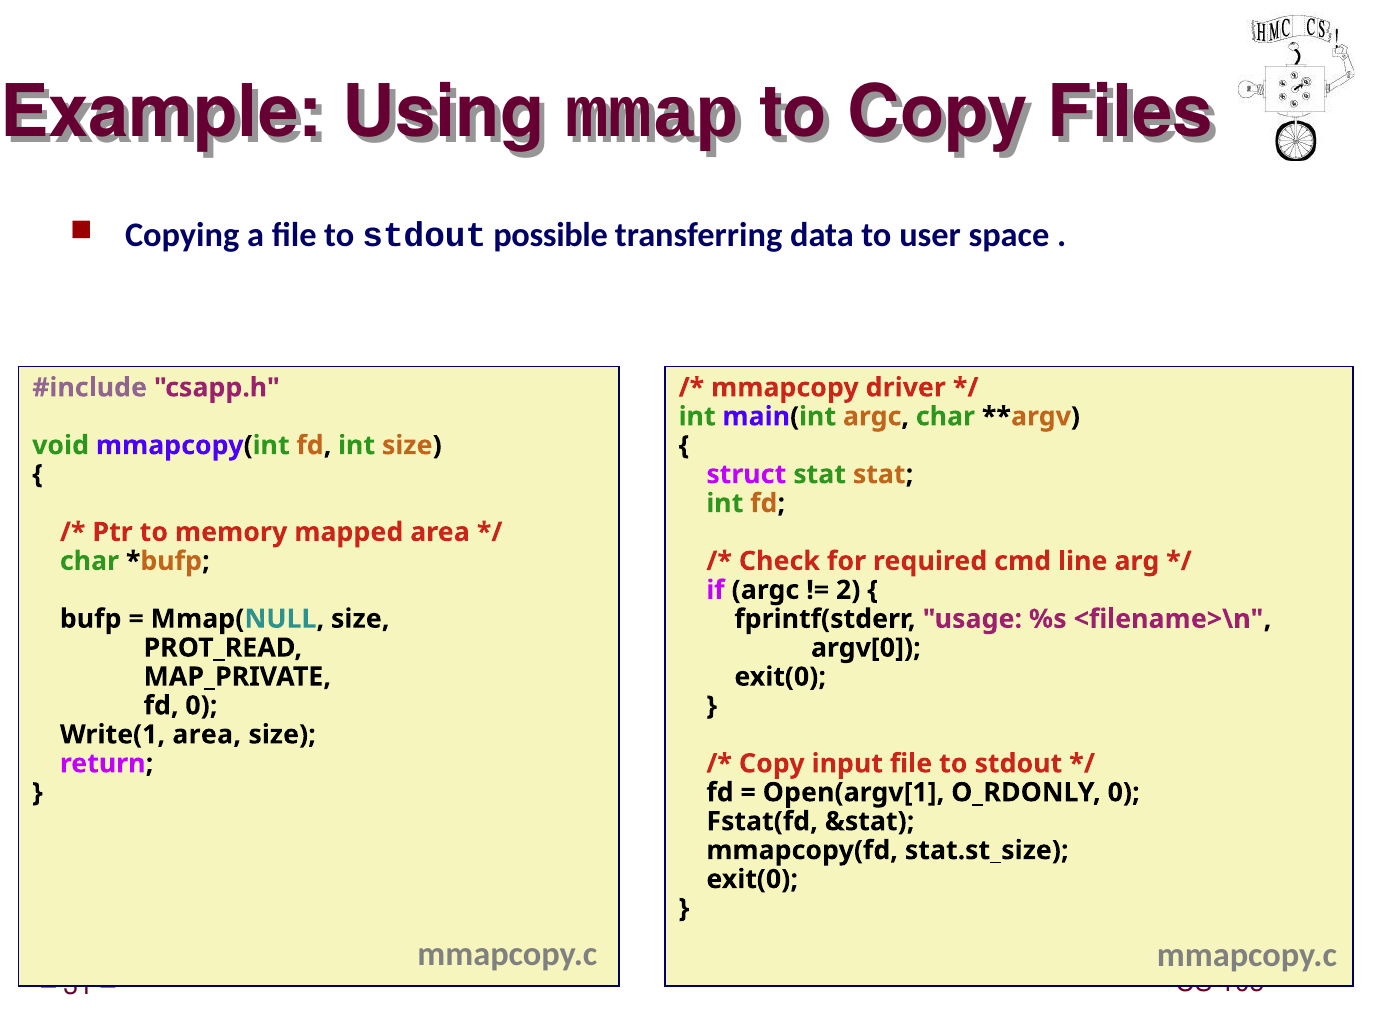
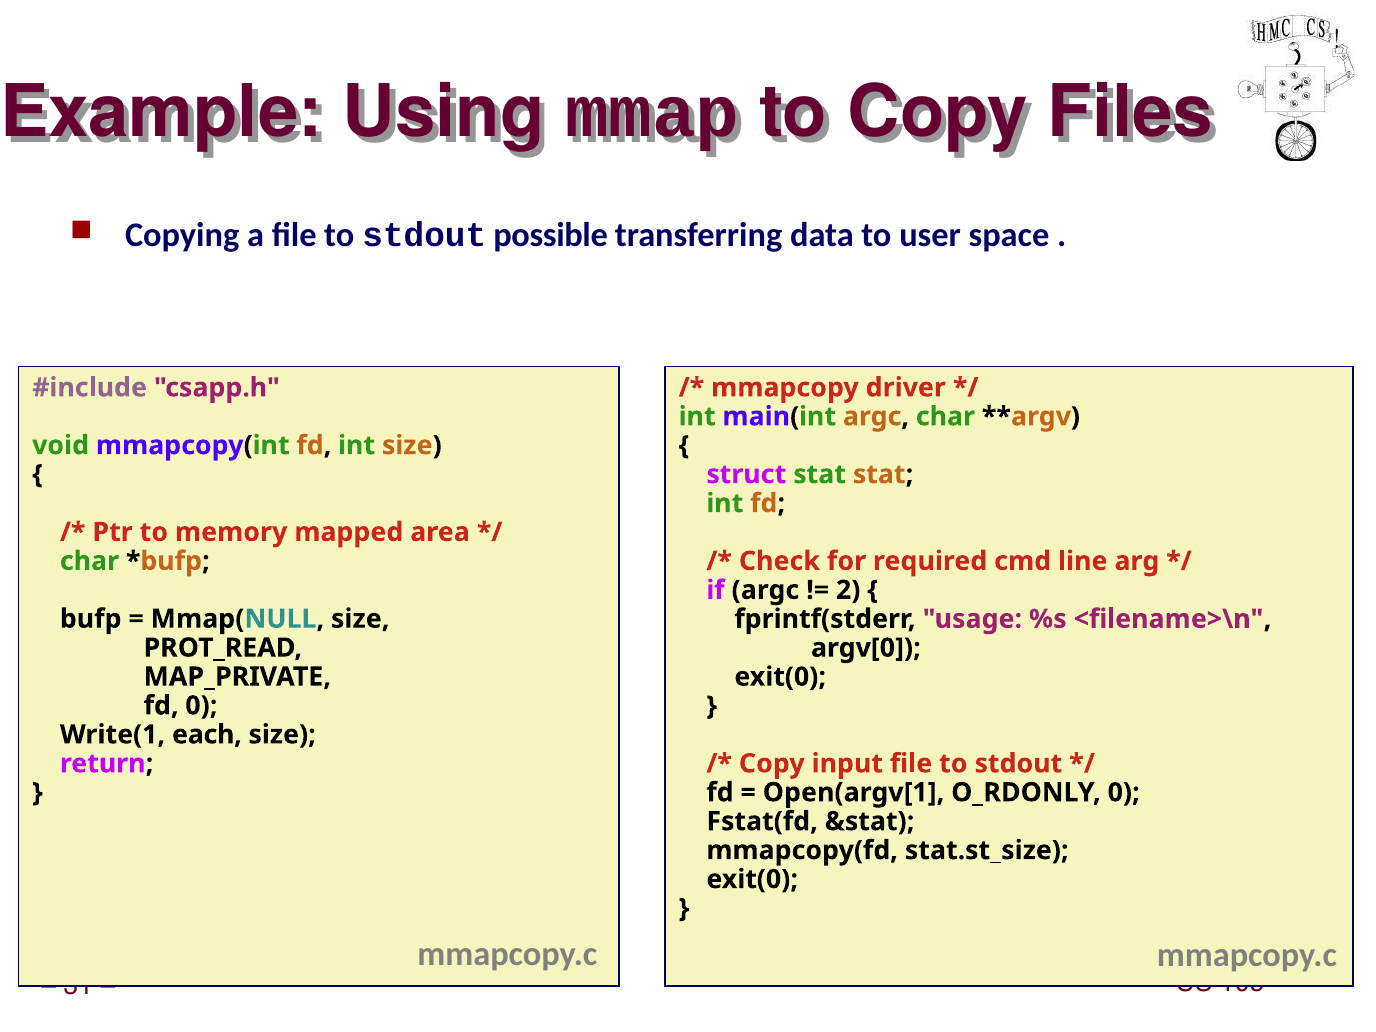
Write(1 area: area -> each
